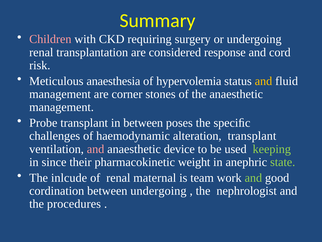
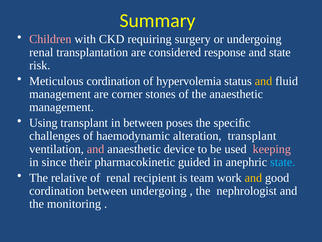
and cord: cord -> state
Meticulous anaesthesia: anaesthesia -> cordination
Probe: Probe -> Using
keeping colour: light green -> pink
weight: weight -> guided
state at (283, 162) colour: light green -> light blue
inlcude: inlcude -> relative
maternal: maternal -> recipient
and at (253, 177) colour: light green -> yellow
procedures: procedures -> monitoring
